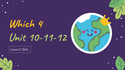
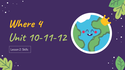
Which: Which -> Where
